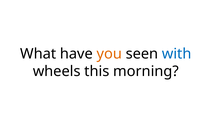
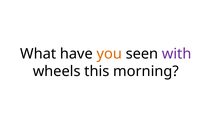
with colour: blue -> purple
